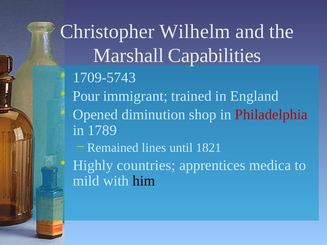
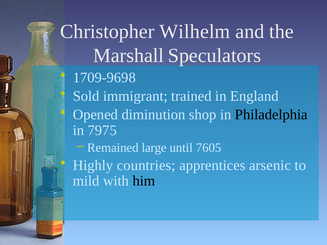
Capabilities: Capabilities -> Speculators
1709-5743: 1709-5743 -> 1709-9698
Pour: Pour -> Sold
Philadelphia colour: red -> black
1789: 1789 -> 7975
lines: lines -> large
1821: 1821 -> 7605
medica: medica -> arsenic
